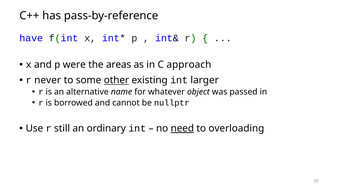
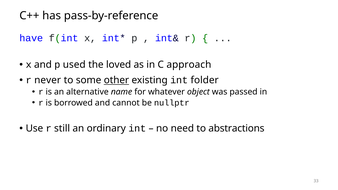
were: were -> used
areas: areas -> loved
larger: larger -> folder
need underline: present -> none
overloading: overloading -> abstractions
